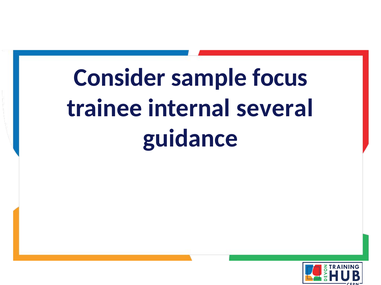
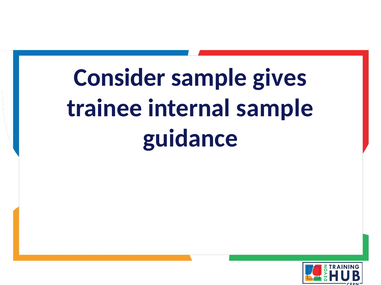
focus: focus -> gives
internal several: several -> sample
